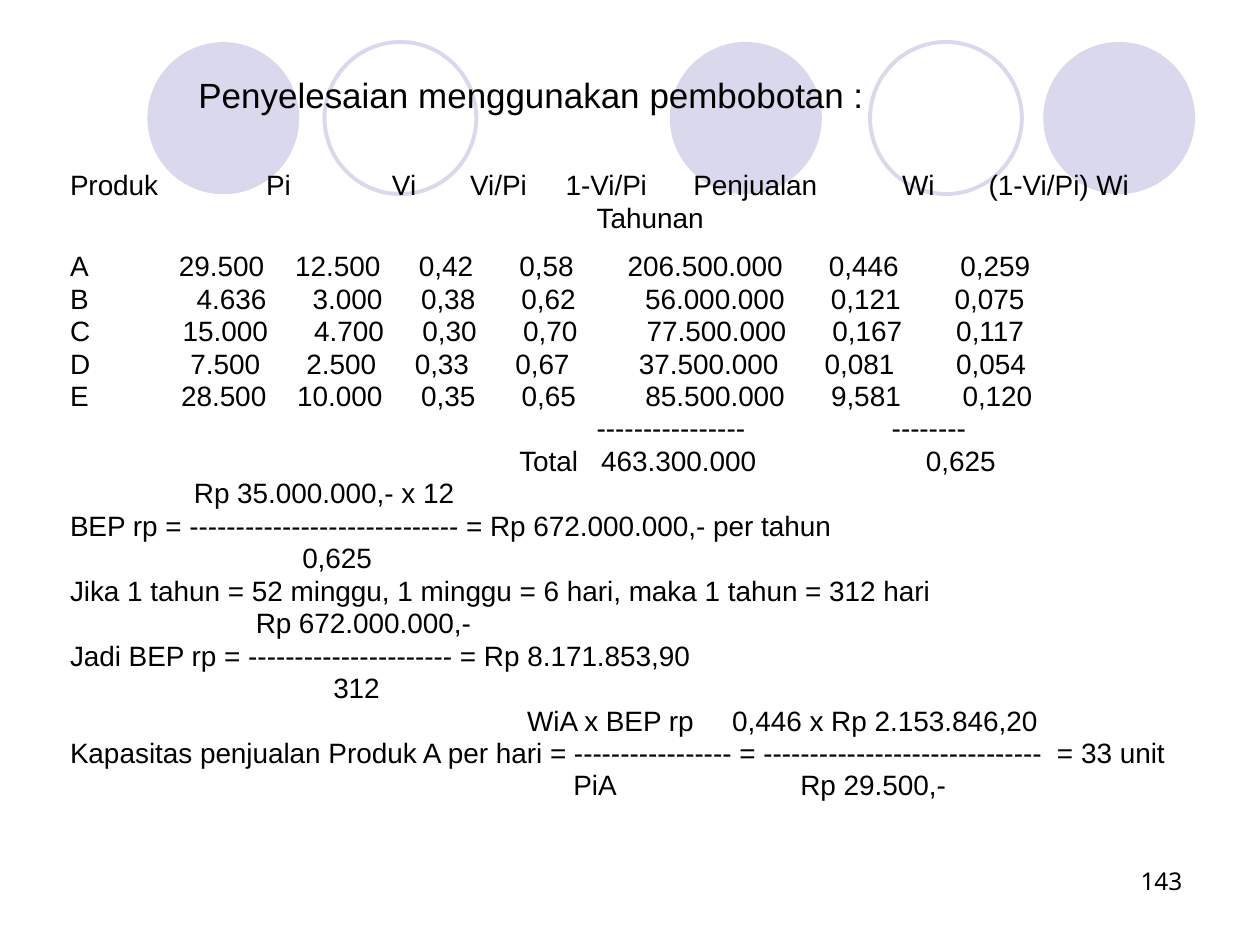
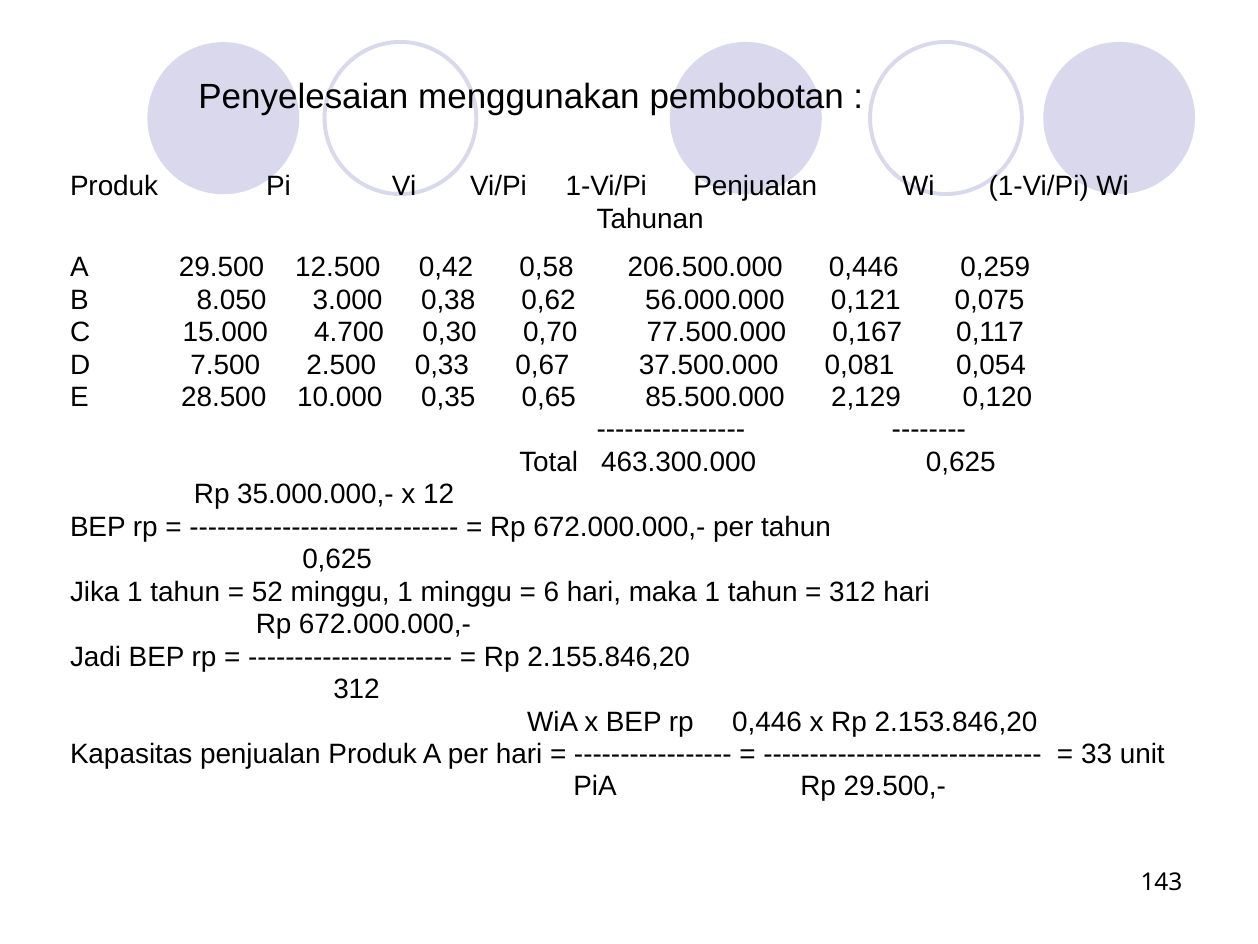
4.636: 4.636 -> 8.050
9,581: 9,581 -> 2,129
8.171.853,90: 8.171.853,90 -> 2.155.846,20
